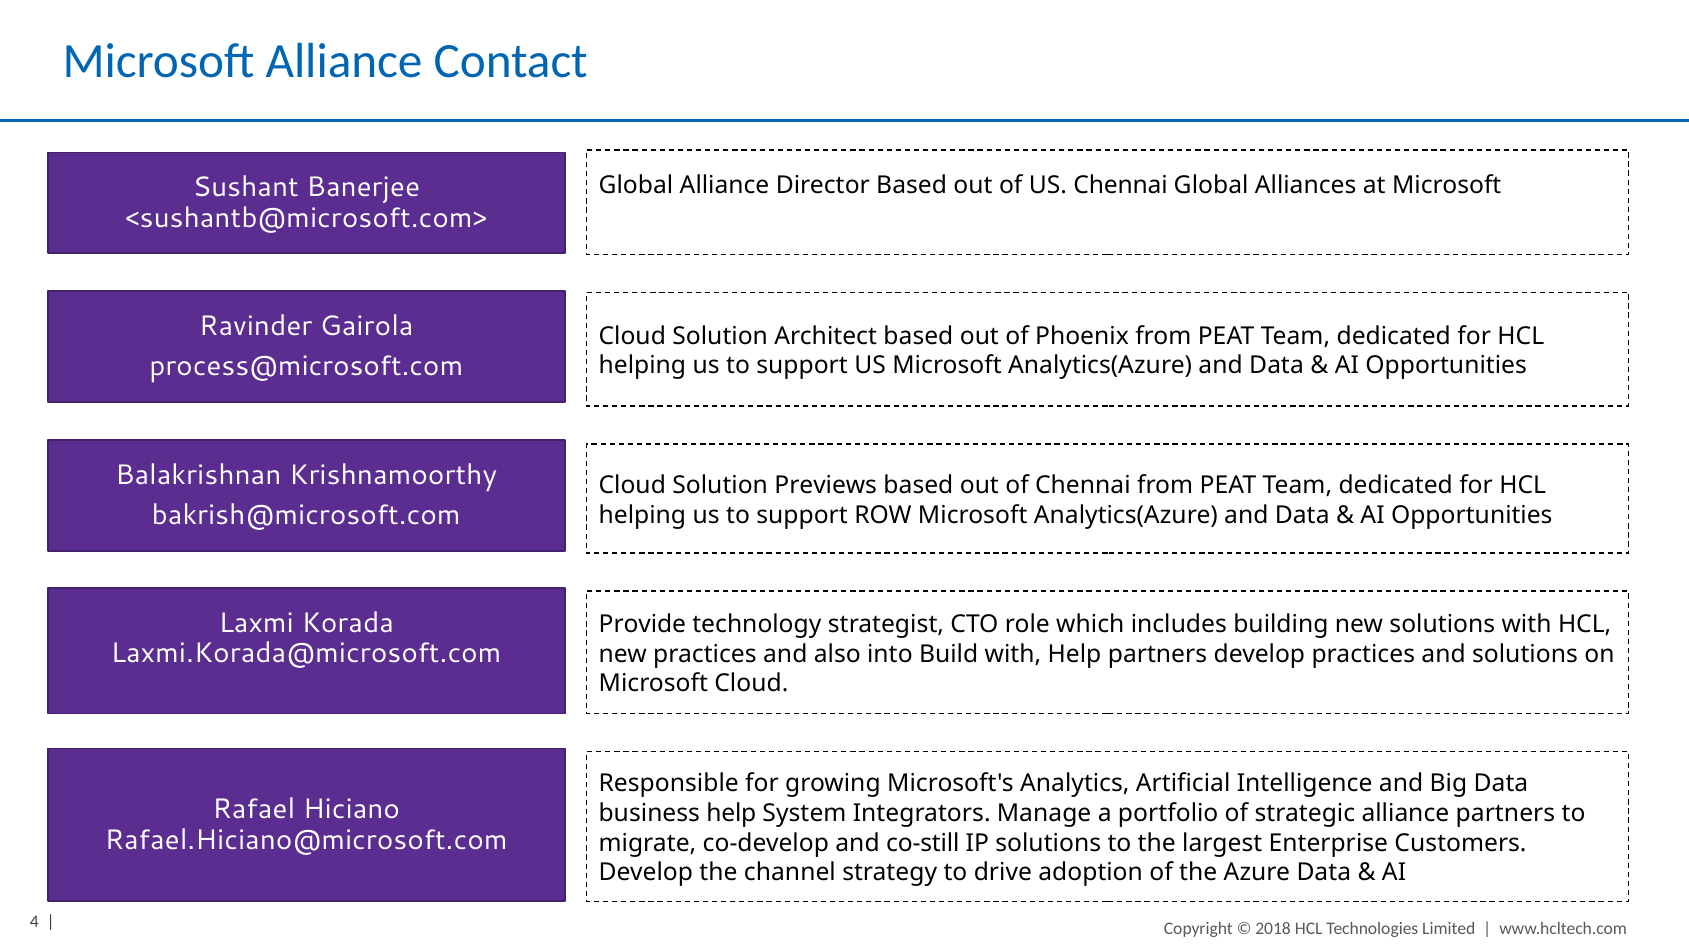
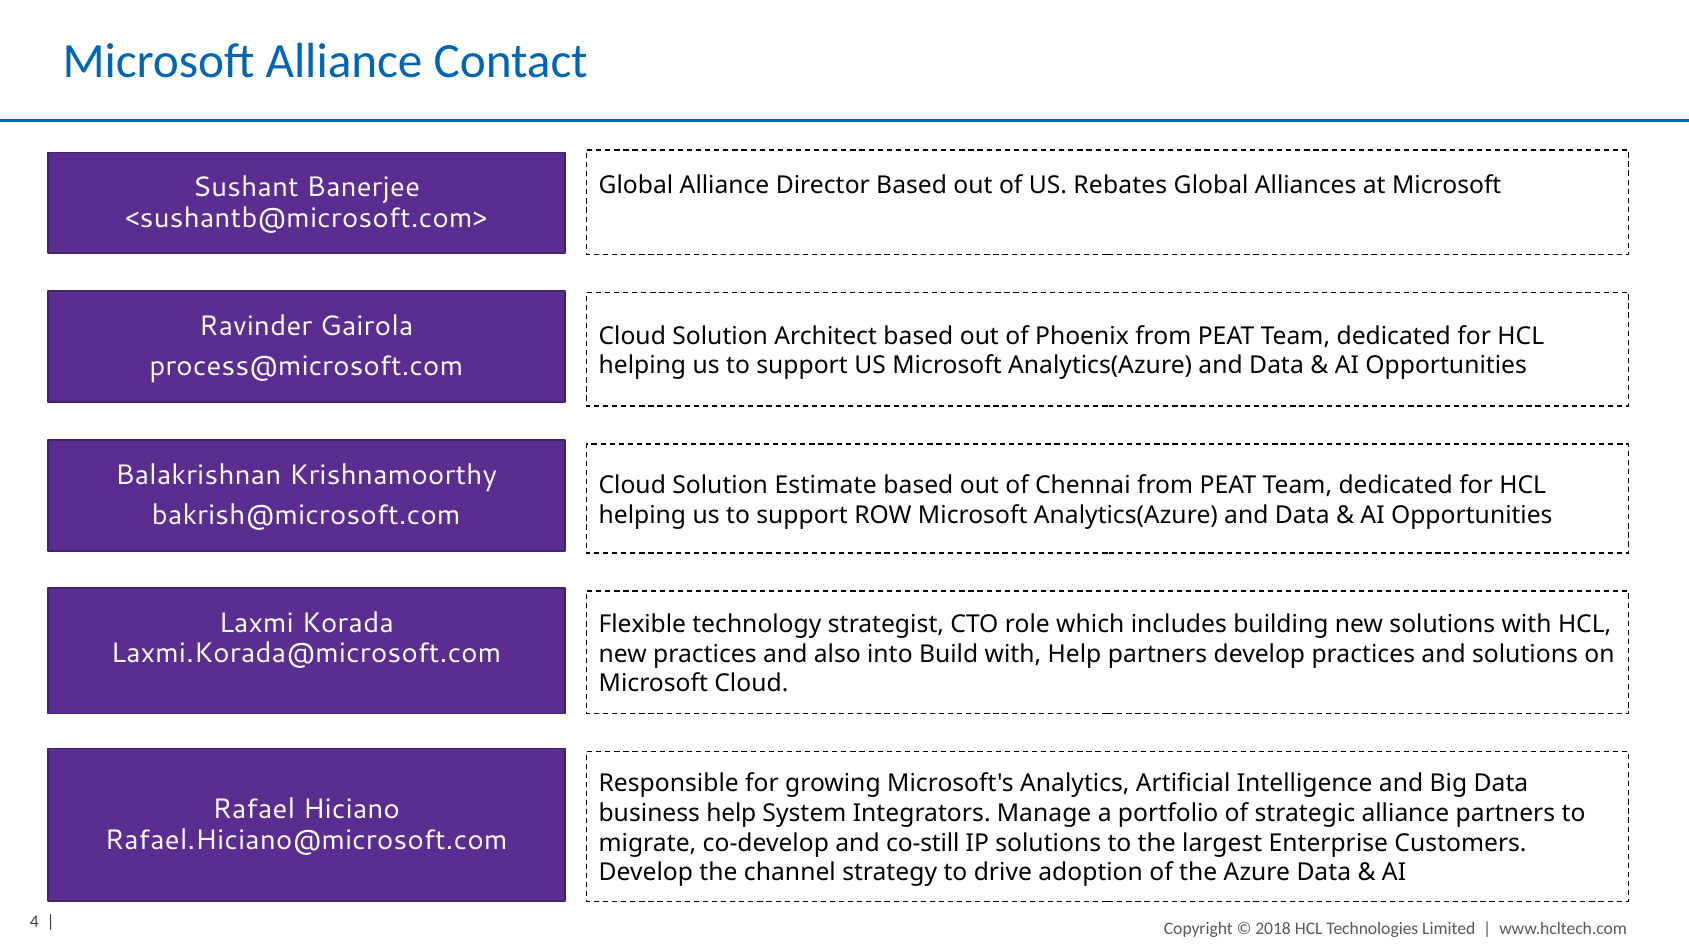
US Chennai: Chennai -> Rebates
Previews: Previews -> Estimate
Provide: Provide -> Flexible
